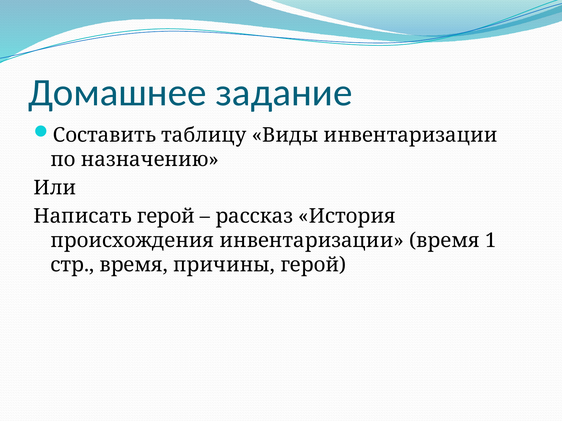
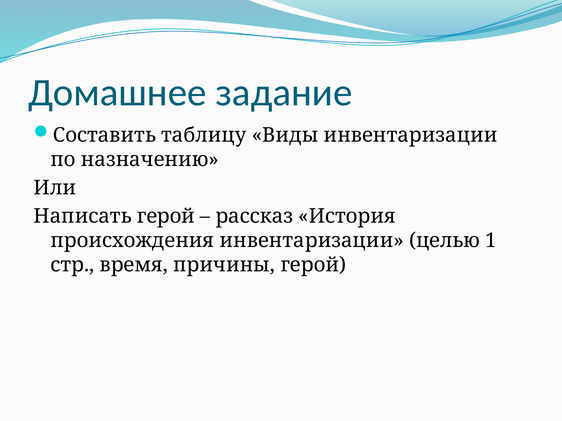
инвентаризации время: время -> целью
